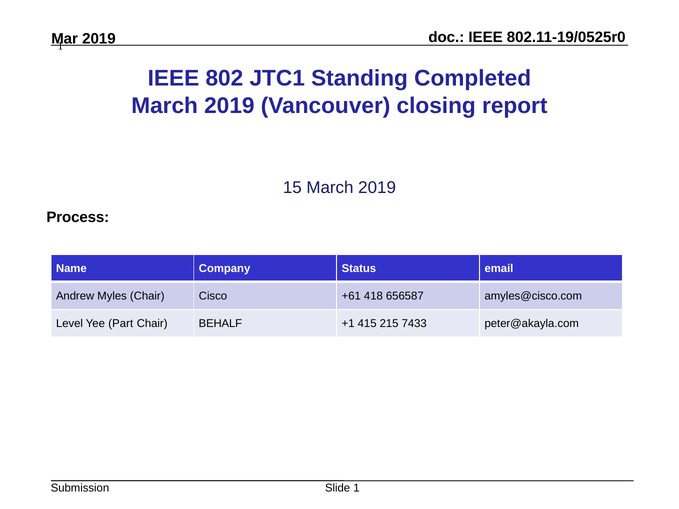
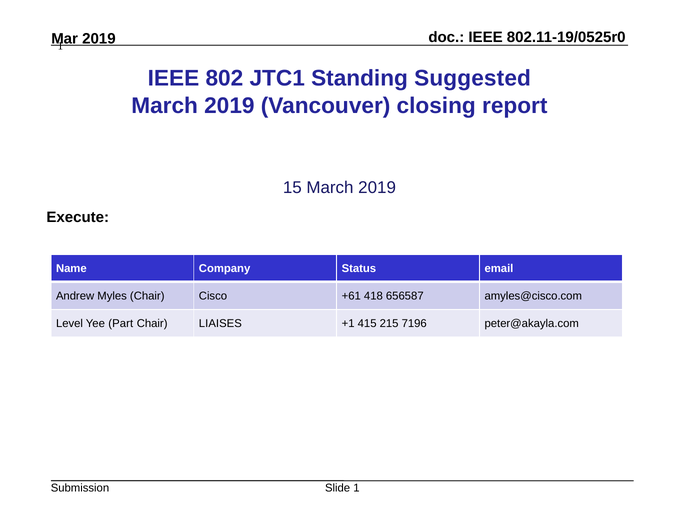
Completed: Completed -> Suggested
Process: Process -> Execute
BEHALF: BEHALF -> LIAISES
7433: 7433 -> 7196
